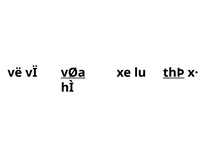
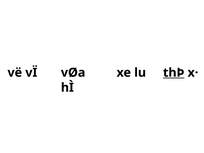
vØa underline: present -> none
